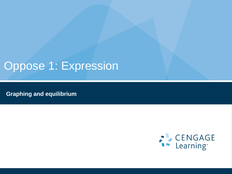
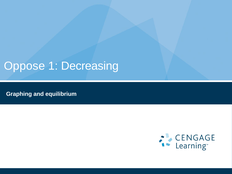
Expression: Expression -> Decreasing
